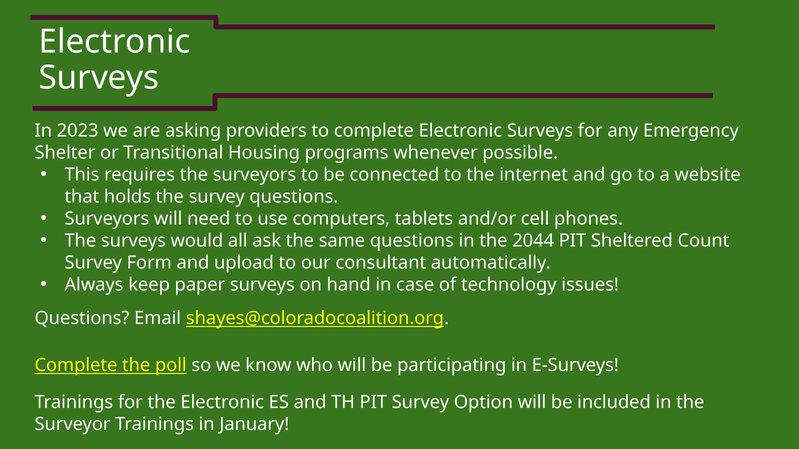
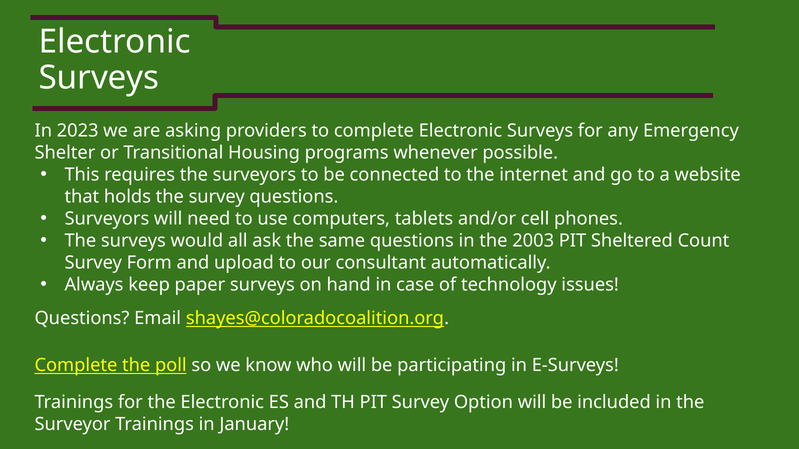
2044: 2044 -> 2003
